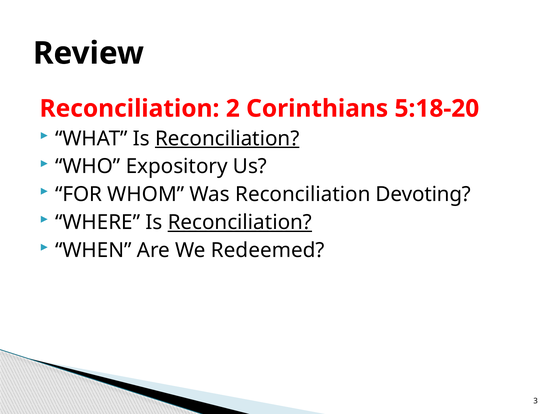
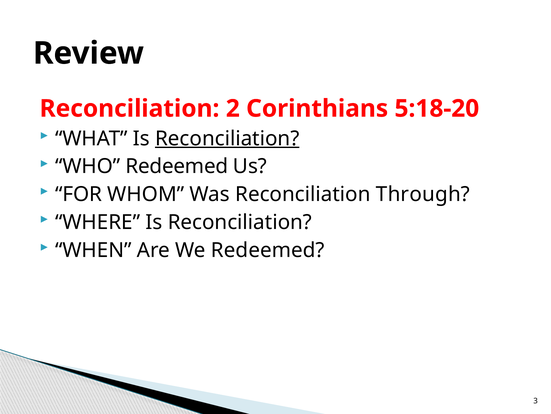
WHO Expository: Expository -> Redeemed
Devoting: Devoting -> Through
Reconciliation at (240, 222) underline: present -> none
